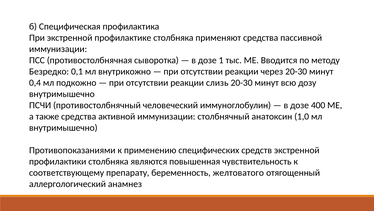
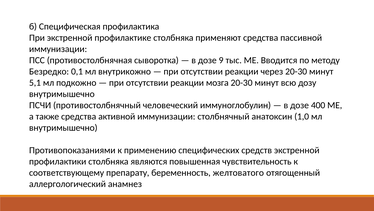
1: 1 -> 9
0,4: 0,4 -> 5,1
слизь: слизь -> мозга
